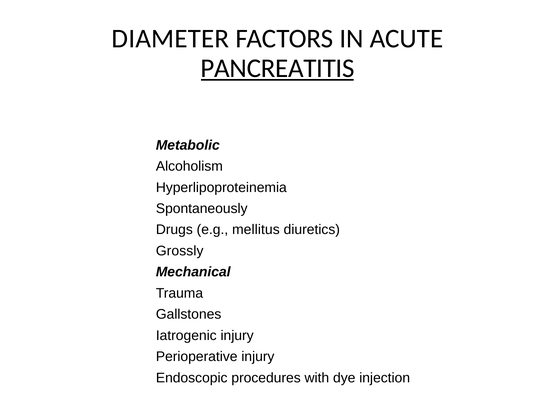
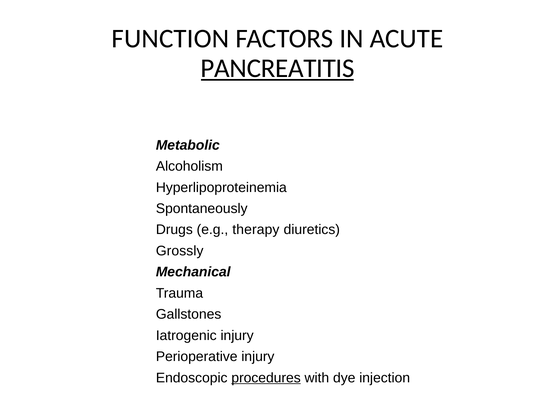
DIAMETER: DIAMETER -> FUNCTION
mellitus: mellitus -> therapy
procedures underline: none -> present
